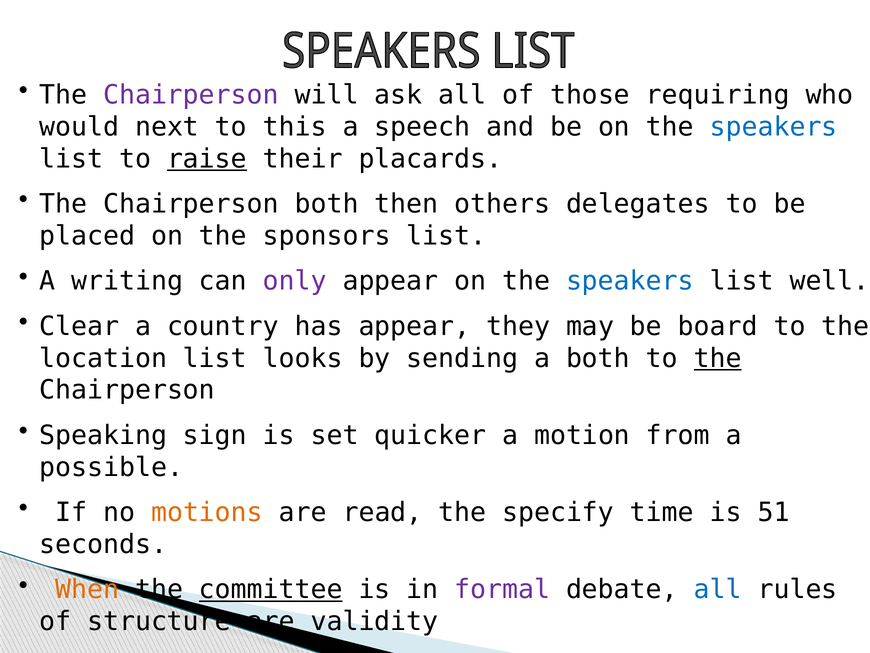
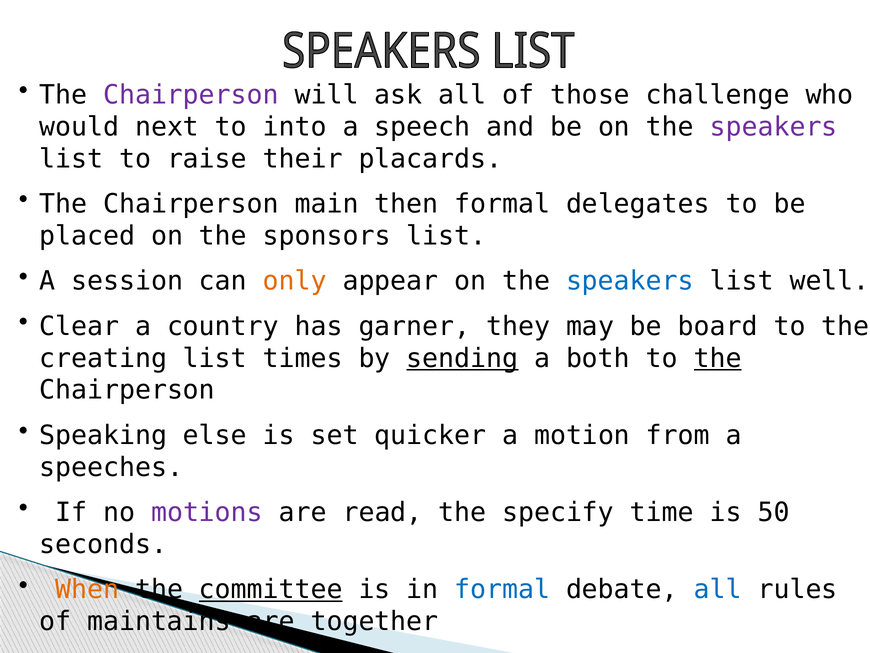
requiring: requiring -> challenge
this: this -> into
speakers at (774, 127) colour: blue -> purple
raise underline: present -> none
Chairperson both: both -> main
then others: others -> formal
writing: writing -> session
only colour: purple -> orange
has appear: appear -> garner
location: location -> creating
looks: looks -> times
sending underline: none -> present
sign: sign -> else
possible: possible -> speeches
motions colour: orange -> purple
51: 51 -> 50
formal at (502, 589) colour: purple -> blue
structure: structure -> maintains
validity: validity -> together
